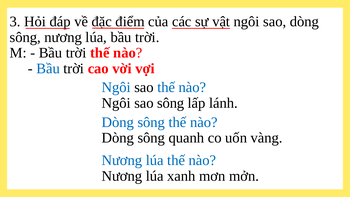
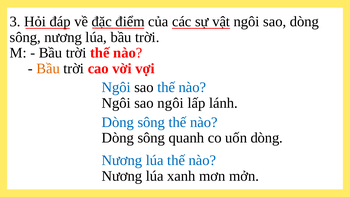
Bầu at (48, 69) colour: blue -> orange
sao sông: sông -> ngôi
uốn vàng: vàng -> dòng
